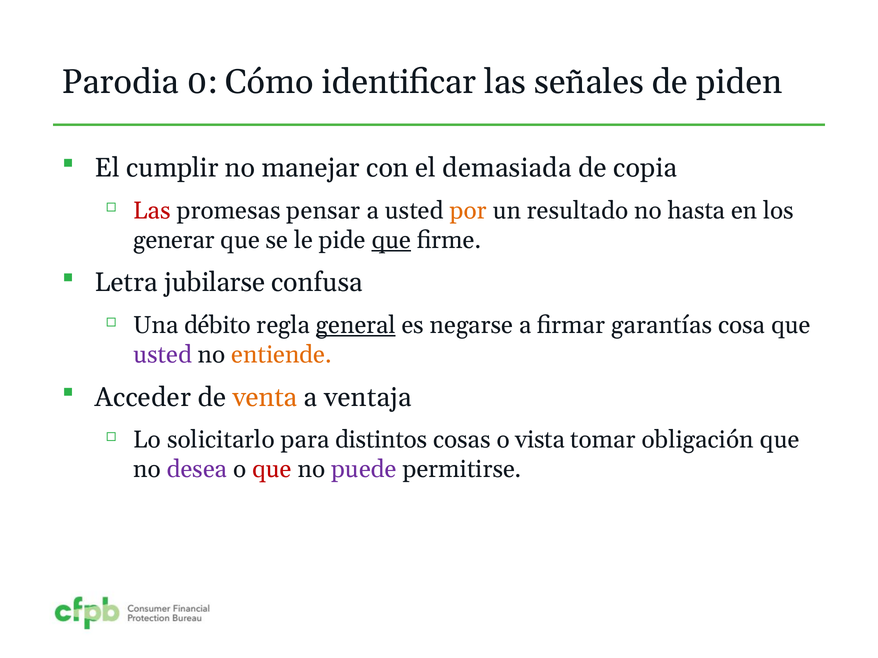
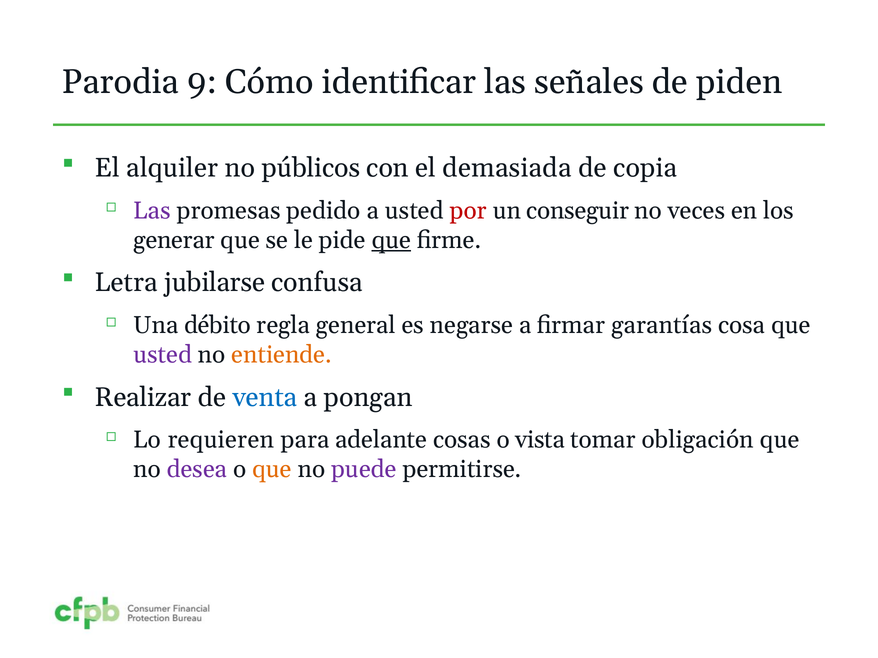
0: 0 -> 9
cumplir: cumplir -> alquiler
manejar: manejar -> públicos
Las at (152, 211) colour: red -> purple
pensar: pensar -> pedido
por colour: orange -> red
resultado: resultado -> conseguir
hasta: hasta -> veces
general underline: present -> none
Acceder: Acceder -> Realizar
venta colour: orange -> blue
ventaja: ventaja -> pongan
solicitarlo: solicitarlo -> requieren
distintos: distintos -> adelante
que at (272, 470) colour: red -> orange
